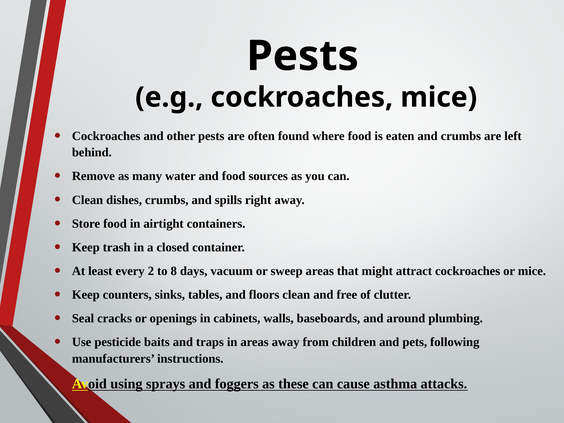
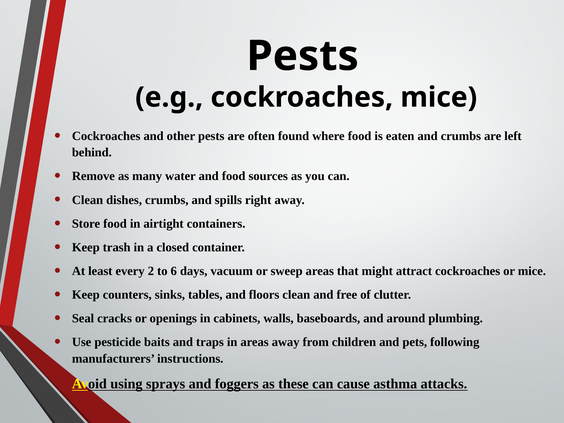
8: 8 -> 6
